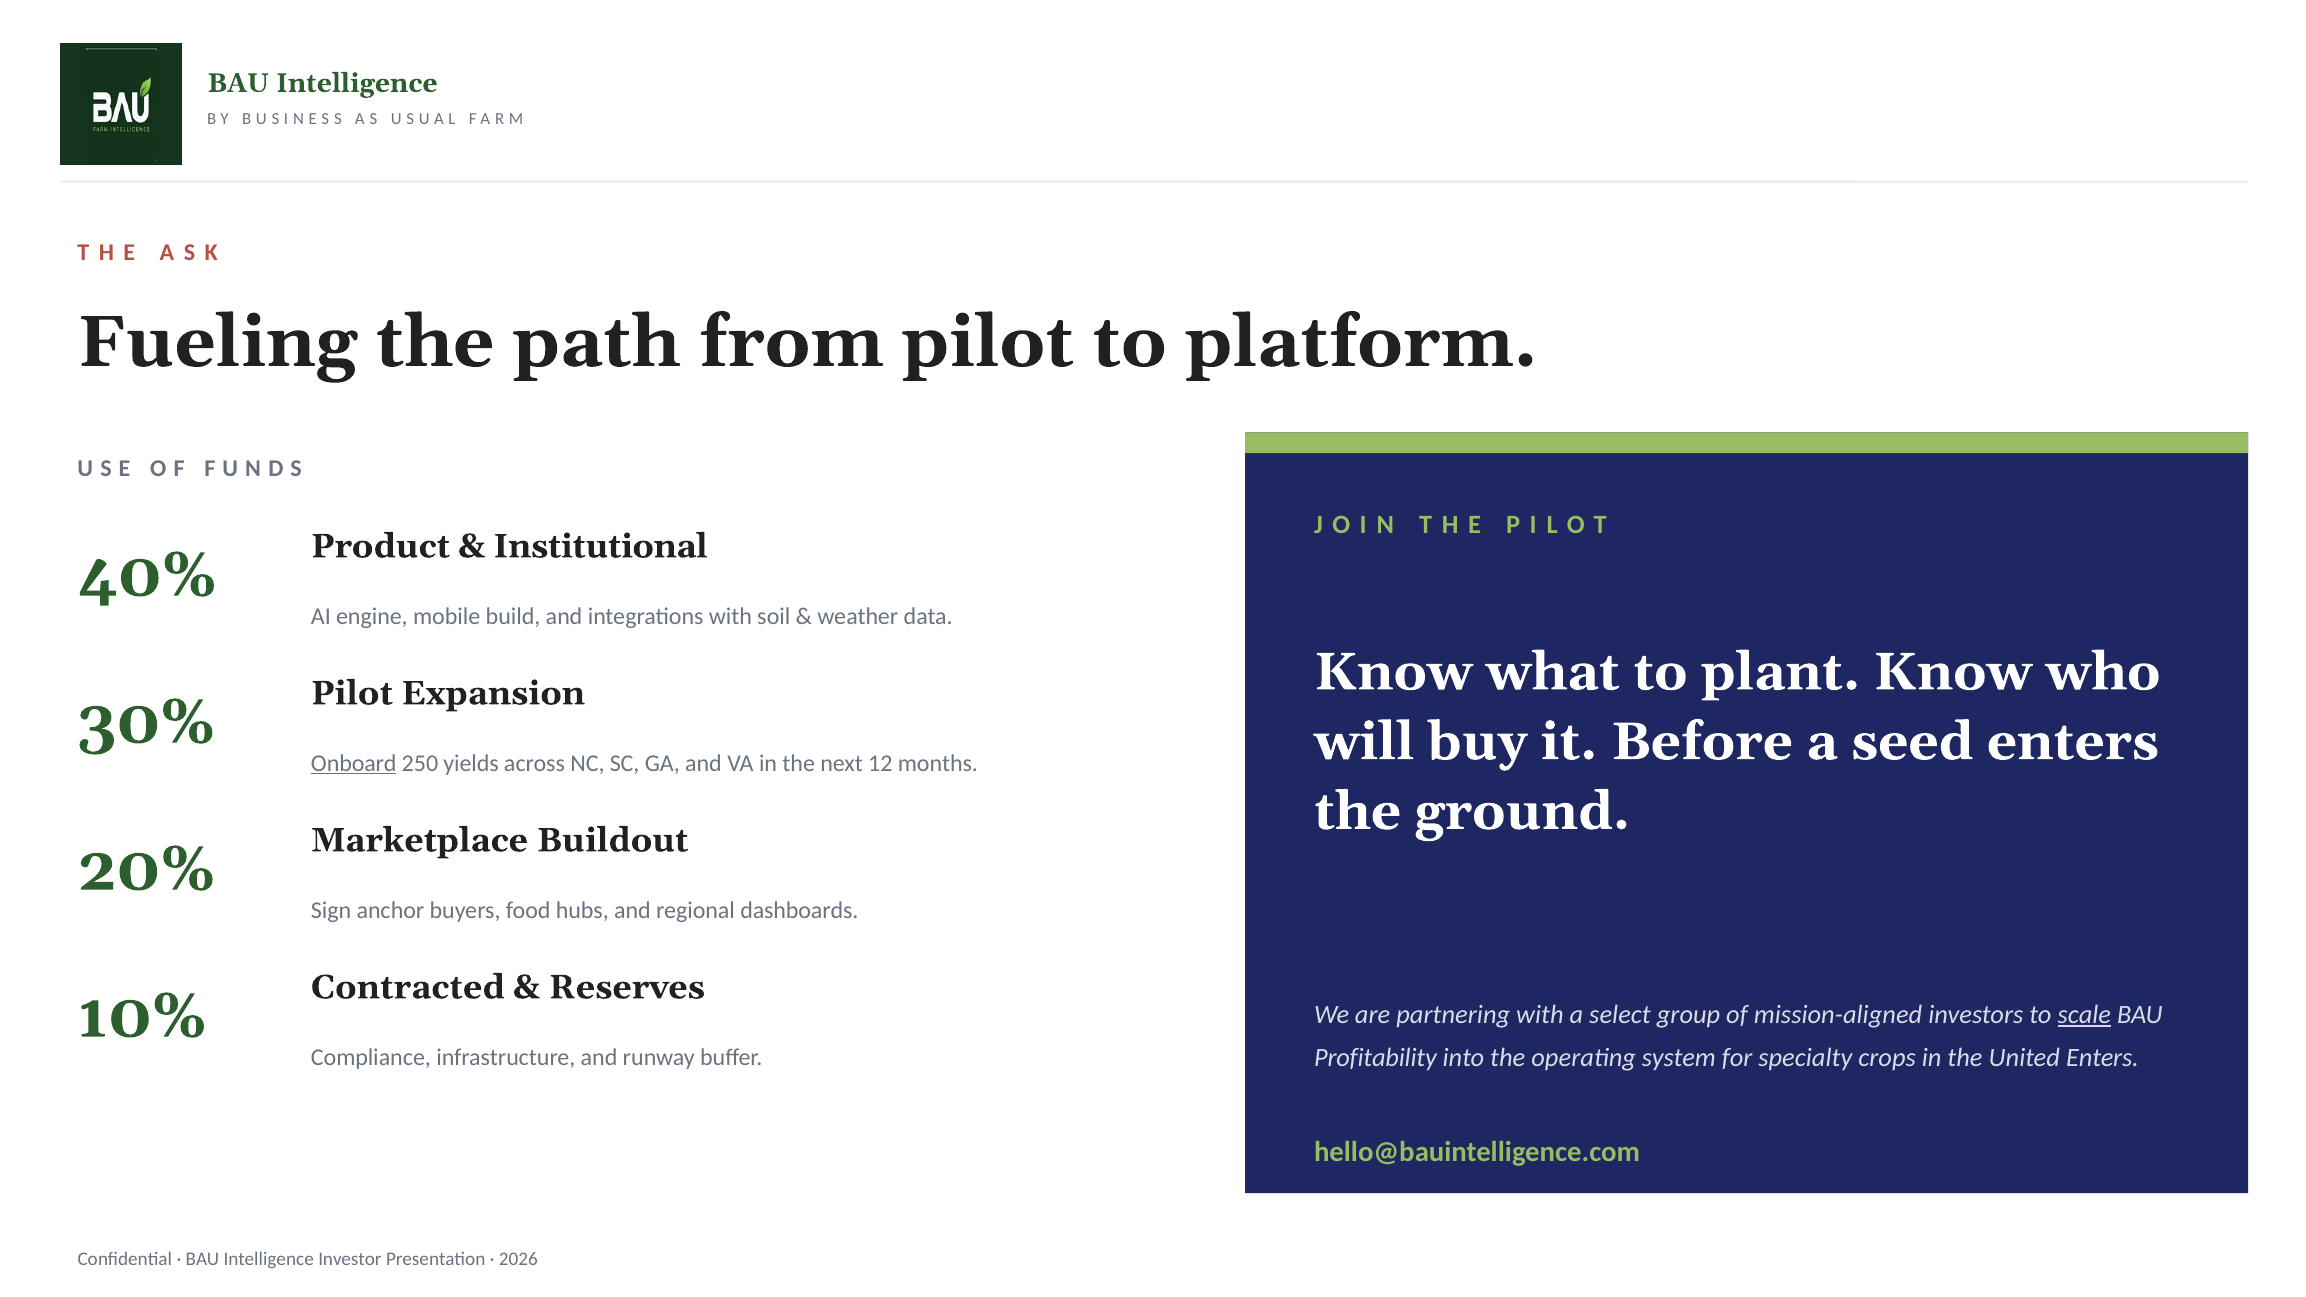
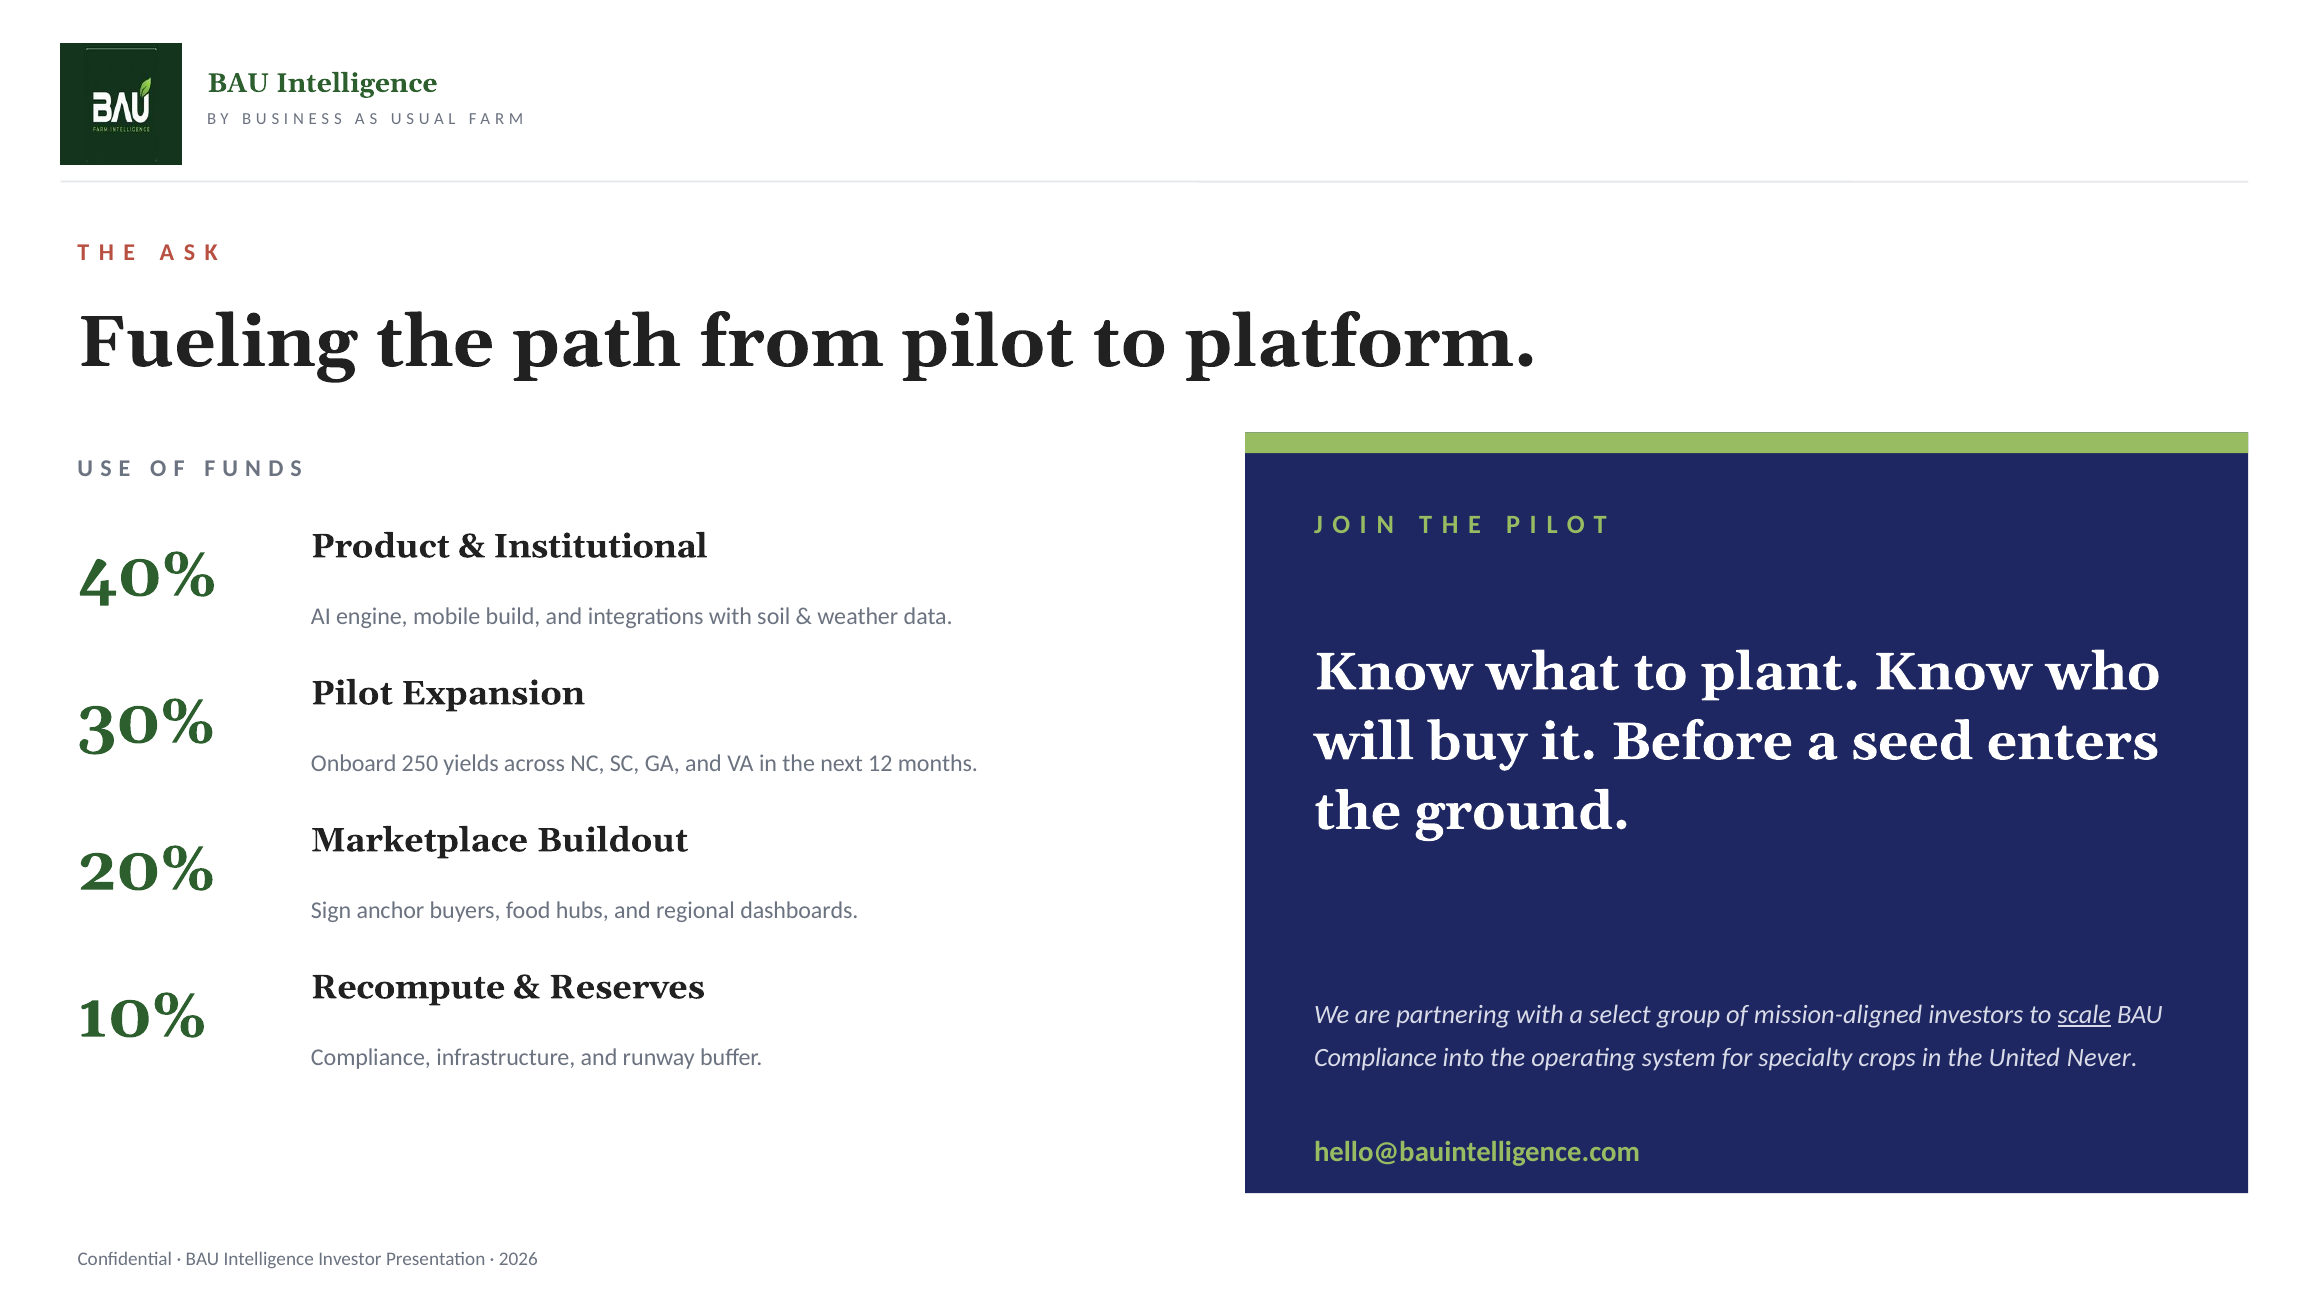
Onboard underline: present -> none
Contracted: Contracted -> Recompute
Profitability at (1375, 1058): Profitability -> Compliance
United Enters: Enters -> Never
